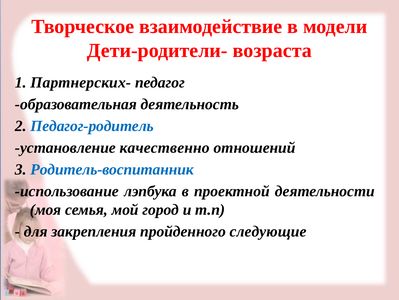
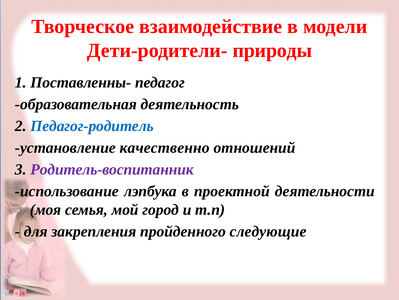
возраста: возраста -> природы
Партнерских-: Партнерских- -> Поставленны-
Родитель-воспитанник colour: blue -> purple
